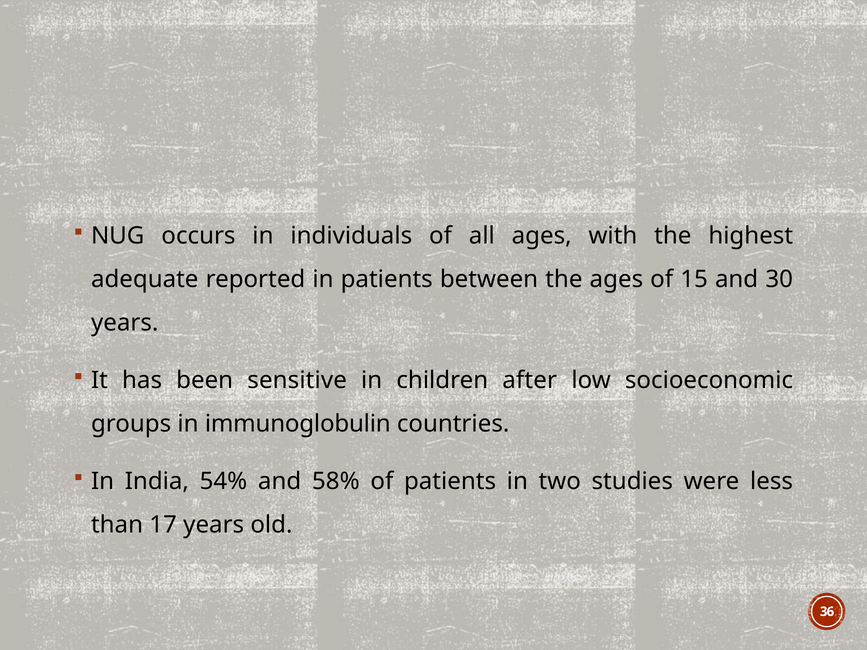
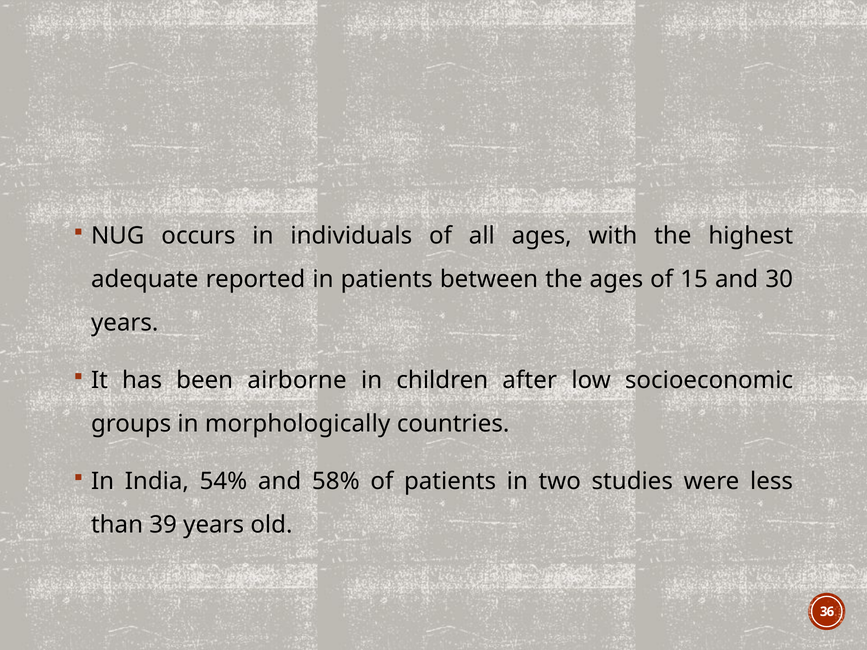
sensitive: sensitive -> airborne
immunoglobulin: immunoglobulin -> morphologically
17: 17 -> 39
